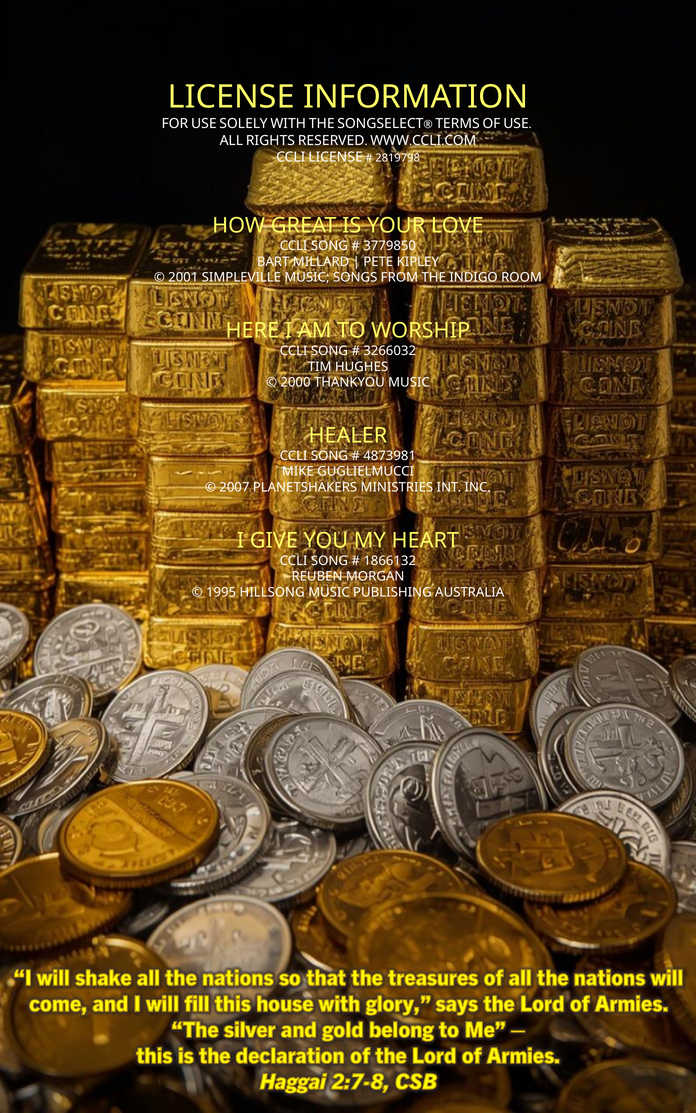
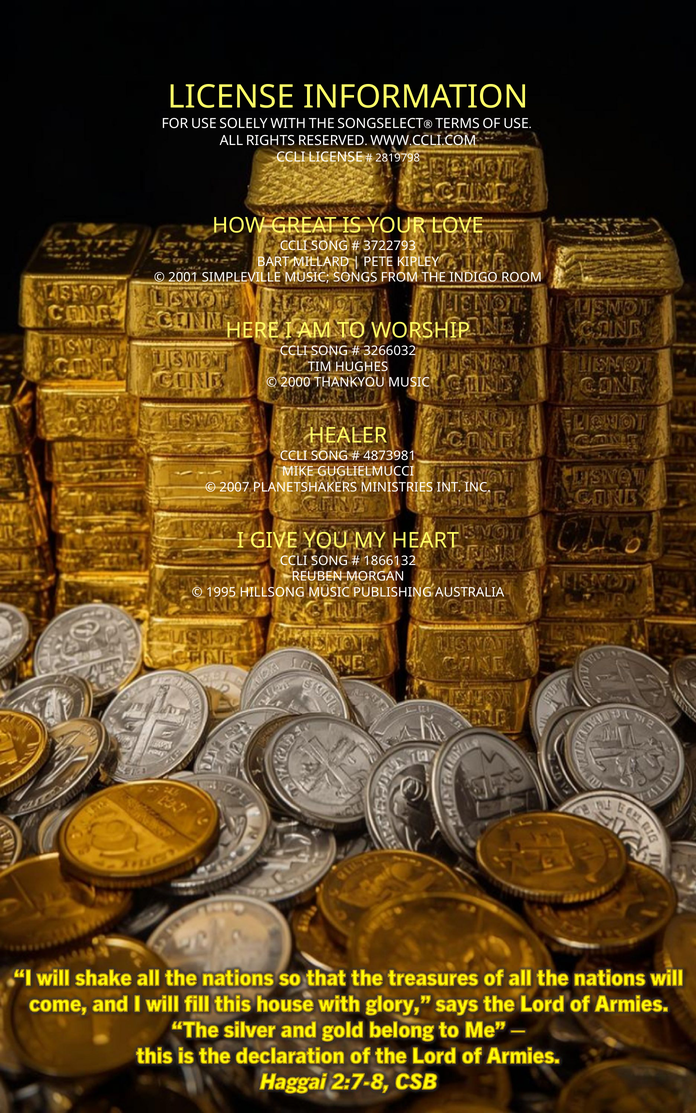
3779850: 3779850 -> 3722793
